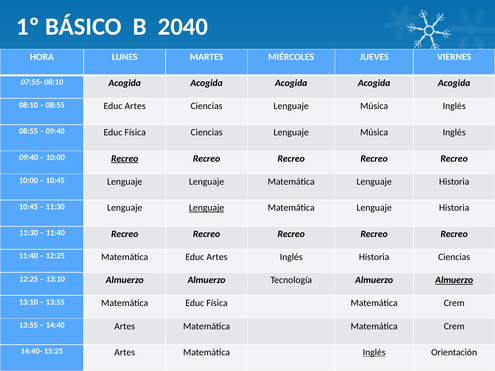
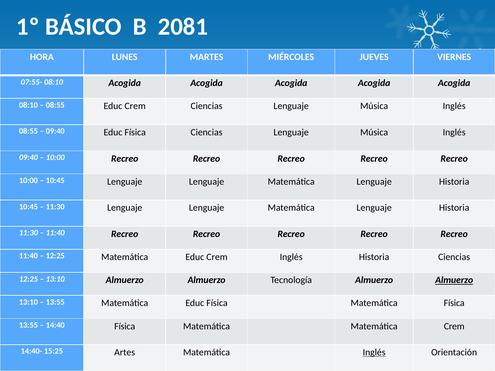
2040: 2040 -> 2081
08:55 Educ Artes: Artes -> Crem
Recreo at (125, 159) underline: present -> none
Lenguaje at (207, 208) underline: present -> none
Matemática Educ Artes: Artes -> Crem
Física Matemática Crem: Crem -> Física
14:40 Artes: Artes -> Física
